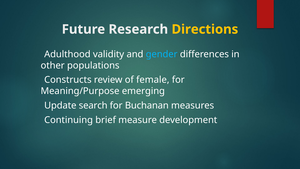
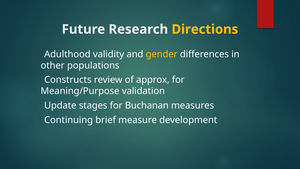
gender colour: light blue -> yellow
female: female -> approx
emerging: emerging -> validation
search: search -> stages
